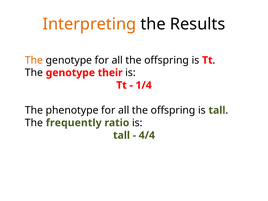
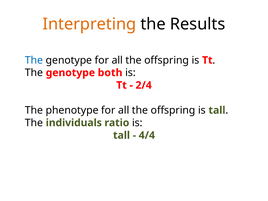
The at (34, 60) colour: orange -> blue
their: their -> both
1/4: 1/4 -> 2/4
frequently: frequently -> individuals
